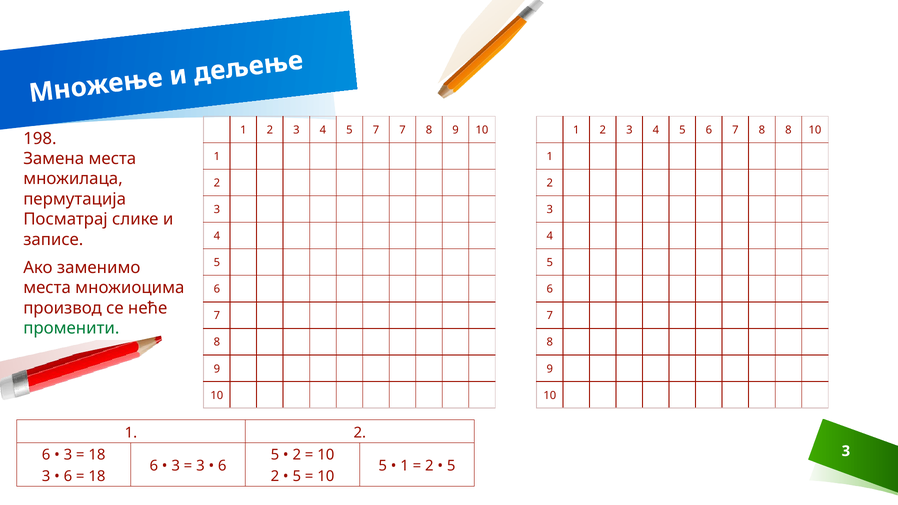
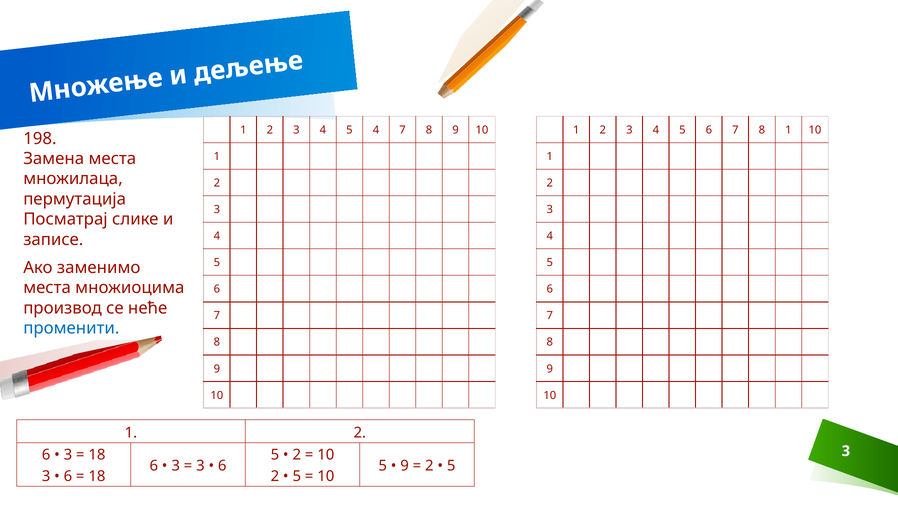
5 7: 7 -> 4
8 8: 8 -> 1
променити colour: green -> blue
1 at (405, 466): 1 -> 9
